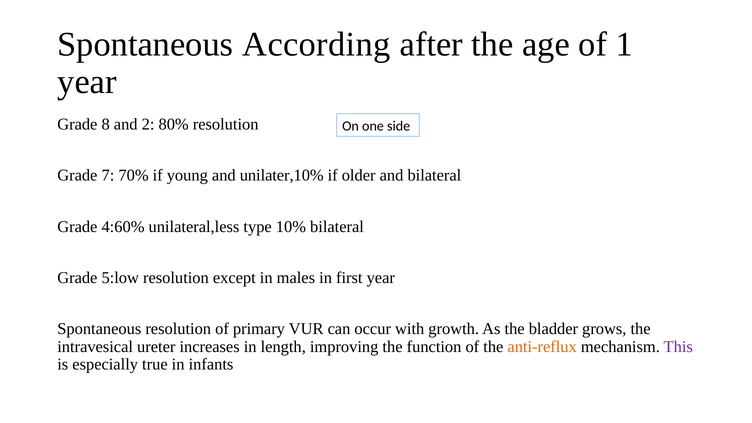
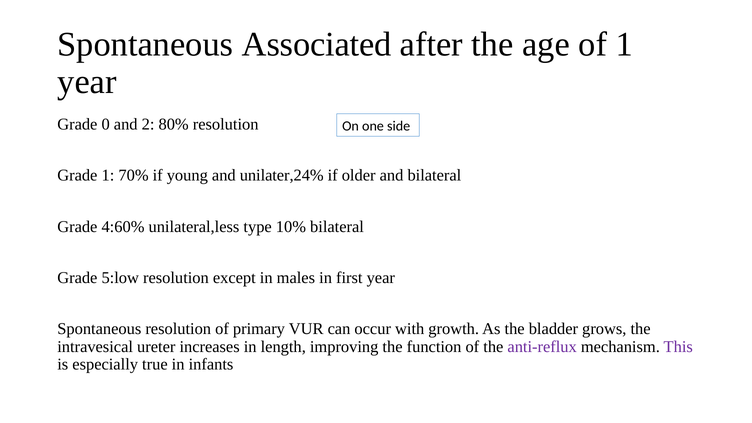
According: According -> Associated
8: 8 -> 0
Grade 7: 7 -> 1
unilater,10%: unilater,10% -> unilater,24%
anti-reflux colour: orange -> purple
